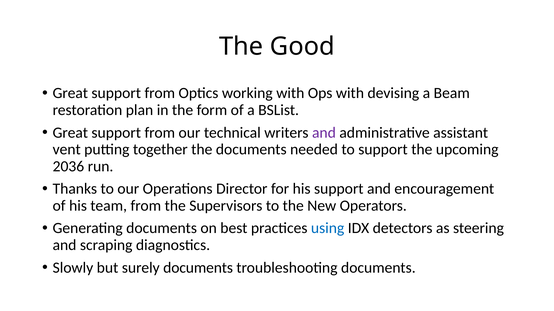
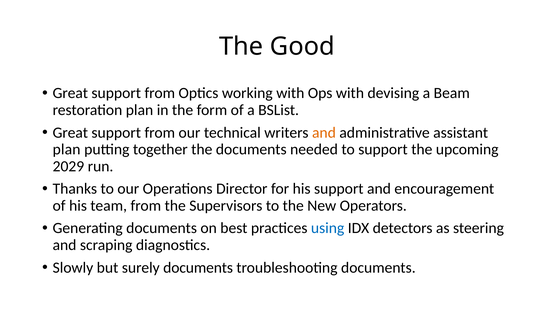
and at (324, 133) colour: purple -> orange
vent at (67, 150): vent -> plan
2036: 2036 -> 2029
